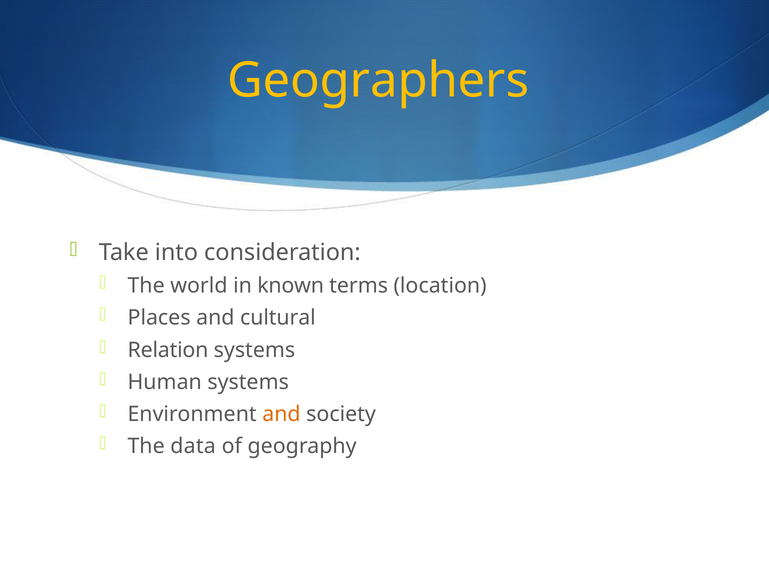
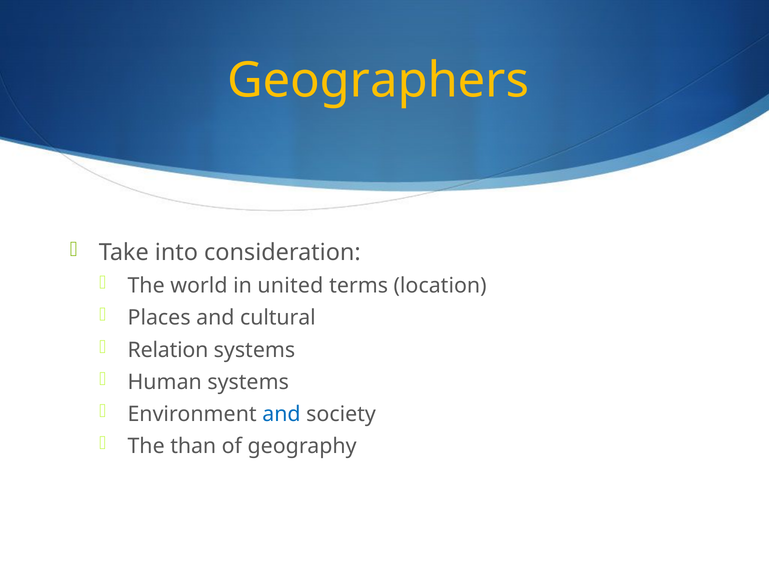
known: known -> united
and at (281, 414) colour: orange -> blue
data: data -> than
